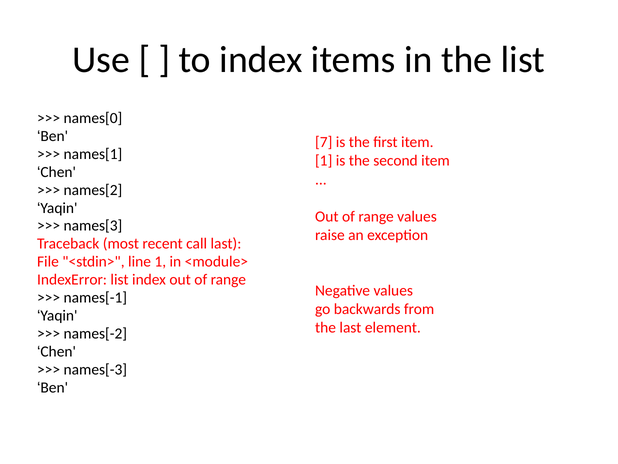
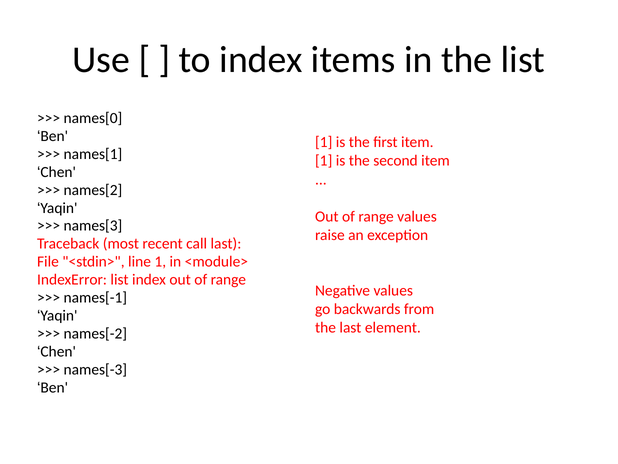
7 at (324, 142): 7 -> 1
